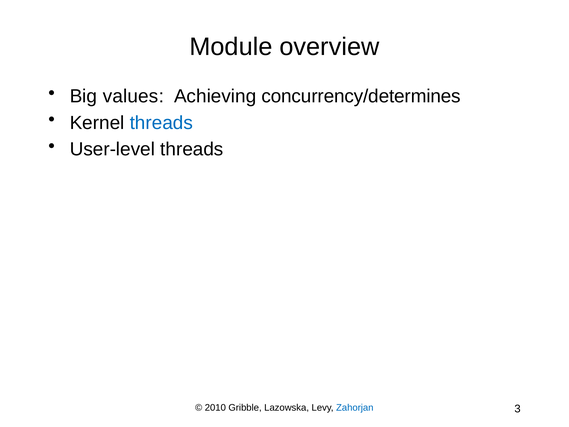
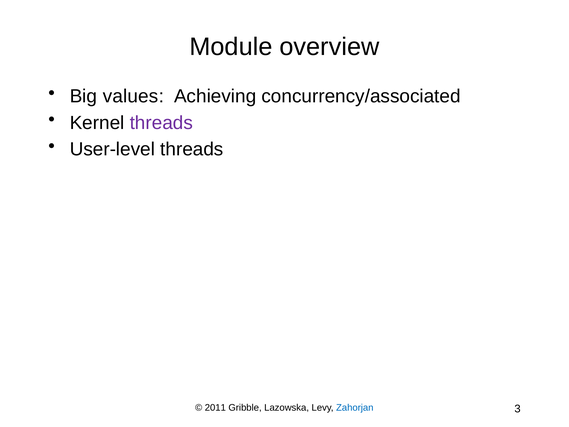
concurrency/determines: concurrency/determines -> concurrency/associated
threads at (161, 123) colour: blue -> purple
2010: 2010 -> 2011
